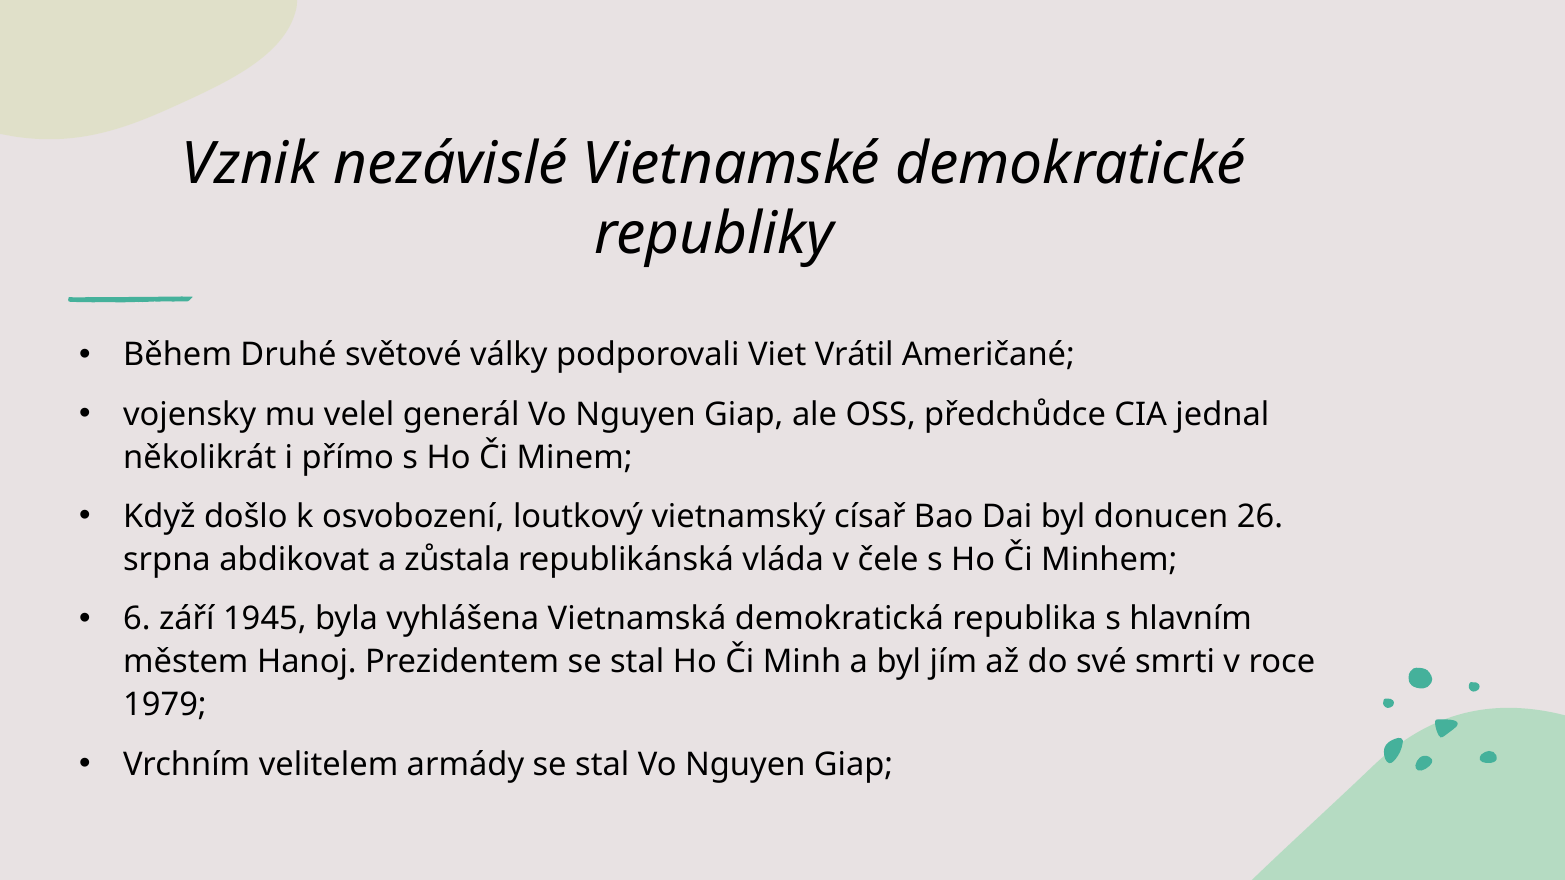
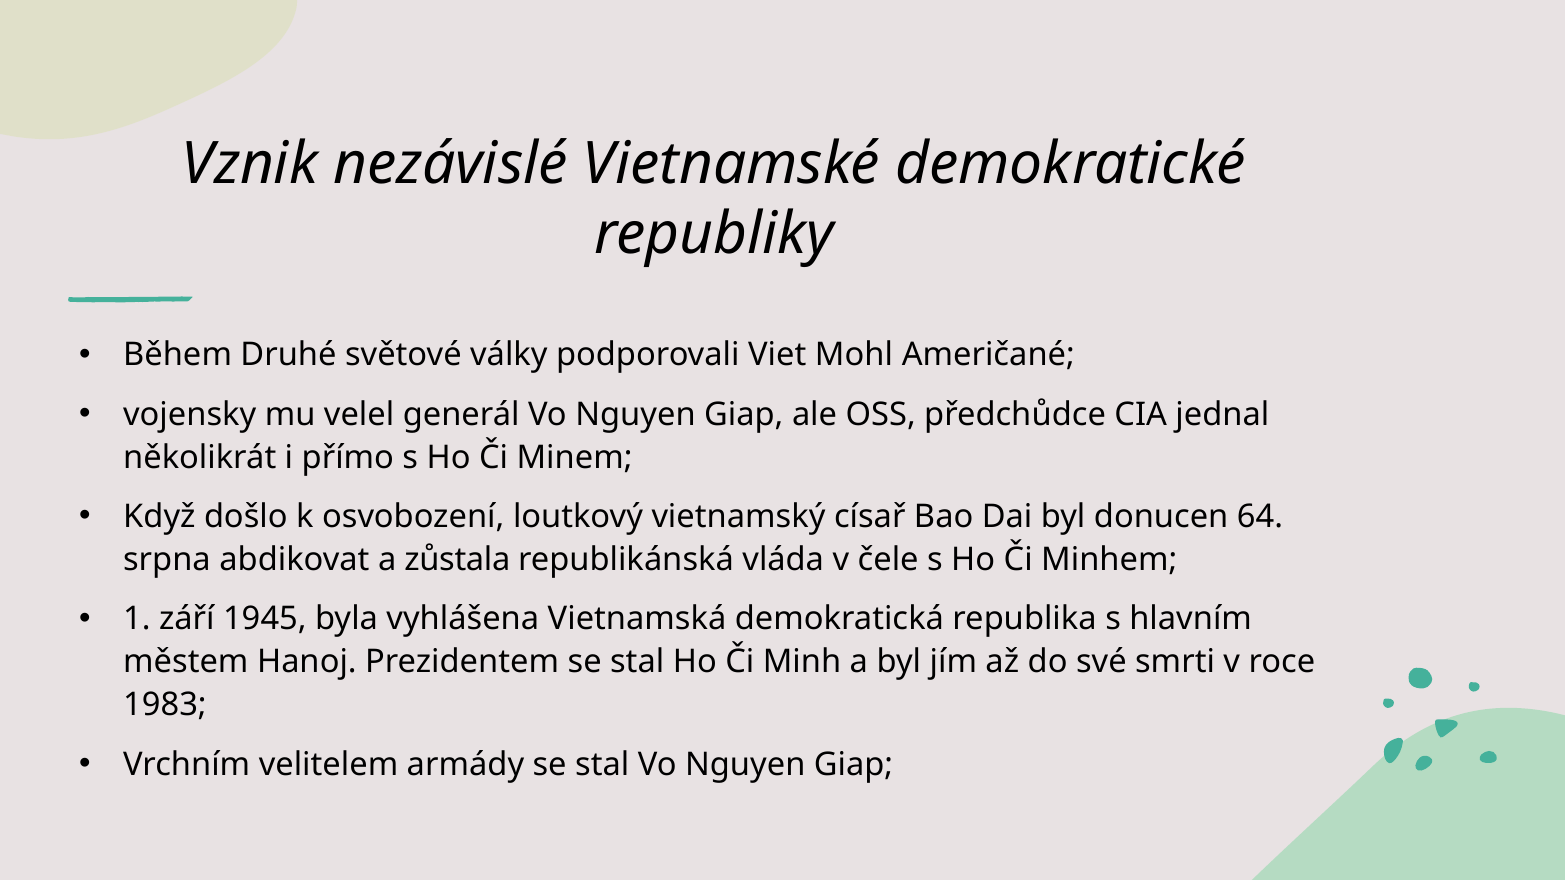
Vrátil: Vrátil -> Mohl
26: 26 -> 64
6: 6 -> 1
1979: 1979 -> 1983
